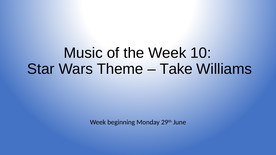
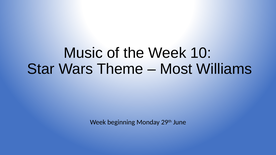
Take: Take -> Most
